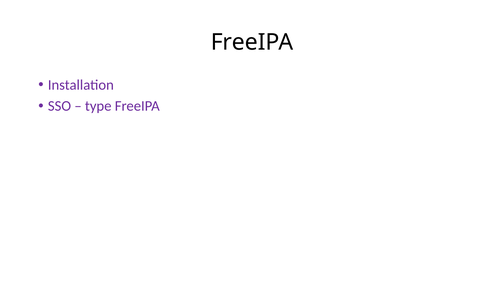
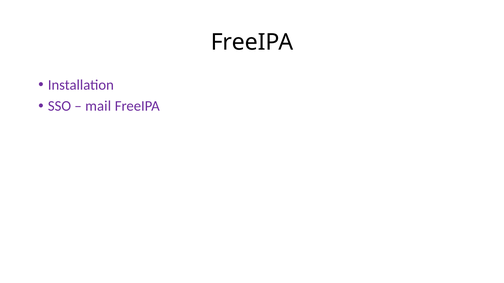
type: type -> mail
